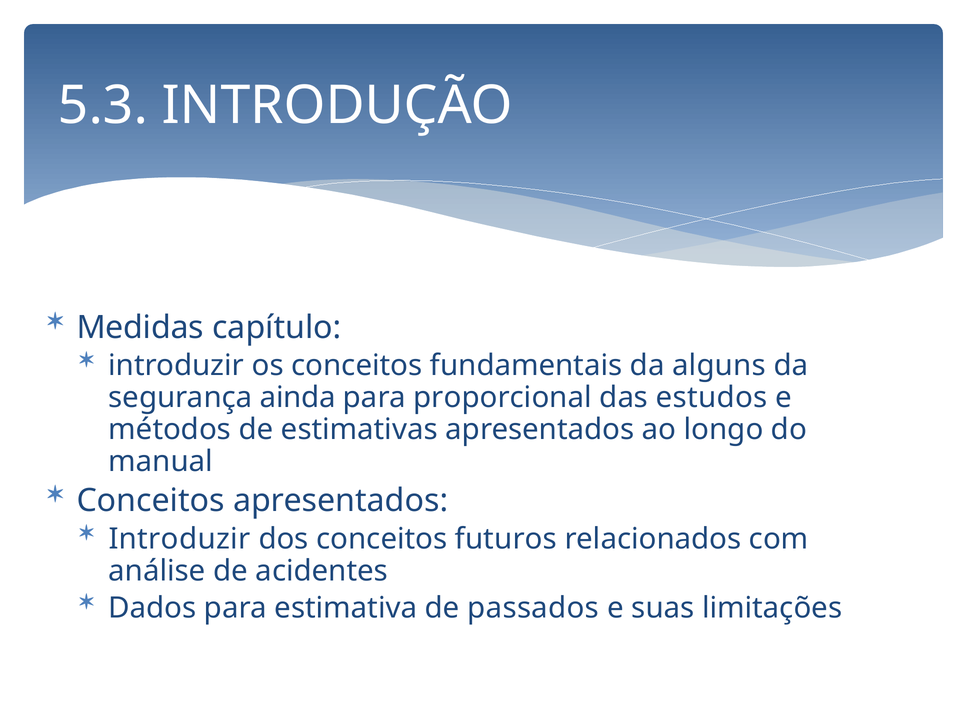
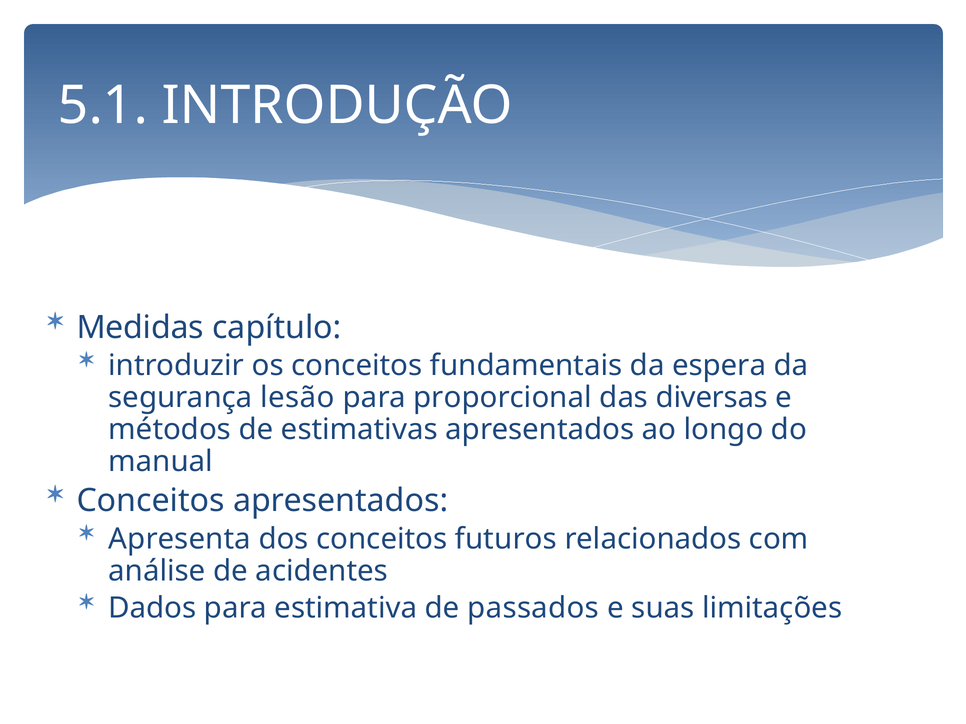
5.3: 5.3 -> 5.1
alguns: alguns -> espera
ainda: ainda -> lesão
estudos: estudos -> diversas
Introduzir at (179, 539): Introduzir -> Apresenta
